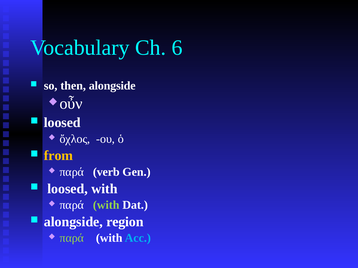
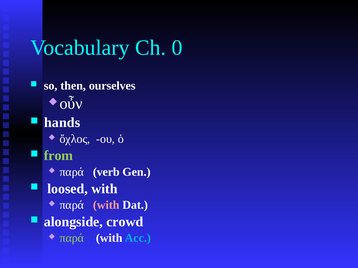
6: 6 -> 0
then alongside: alongside -> ourselves
loosed at (62, 123): loosed -> hands
from colour: yellow -> light green
with at (106, 205) colour: light green -> pink
region: region -> crowd
